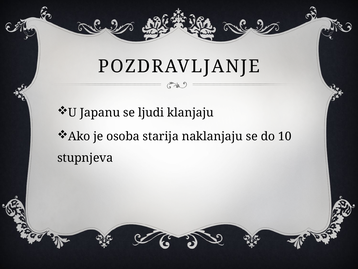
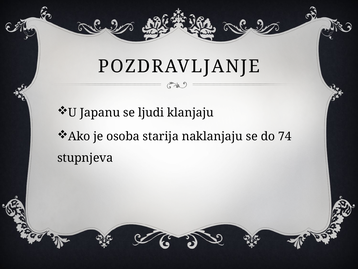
10: 10 -> 74
